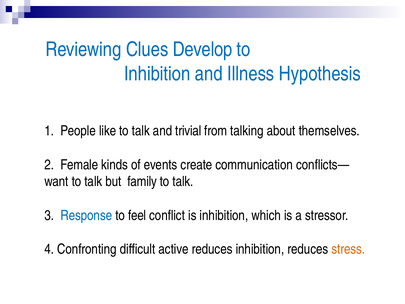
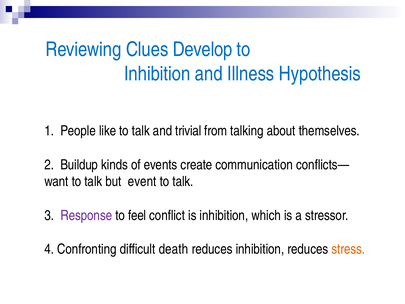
Female: Female -> Buildup
family: family -> event
Response colour: blue -> purple
active: active -> death
